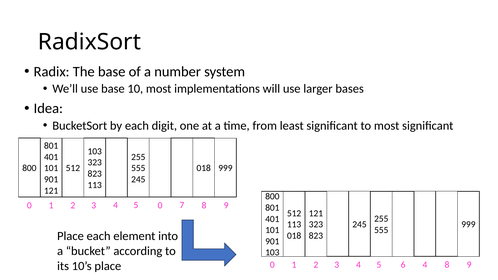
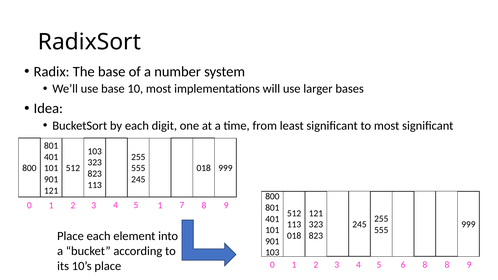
5 0: 0 -> 1
6 4: 4 -> 8
